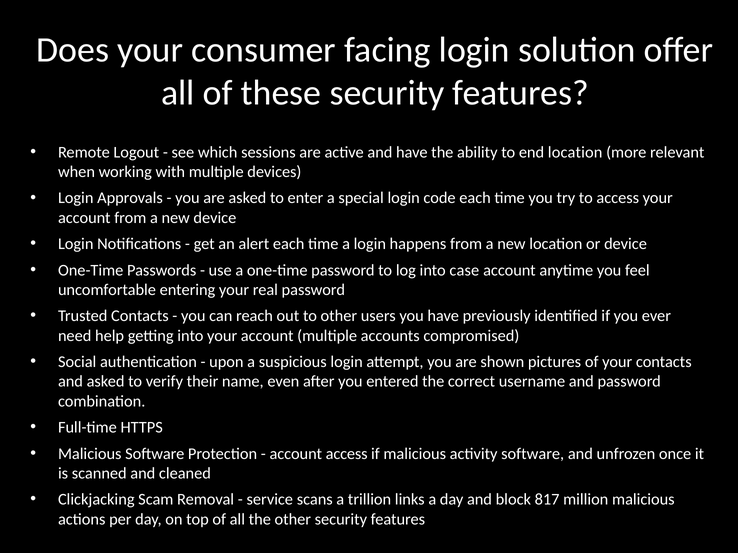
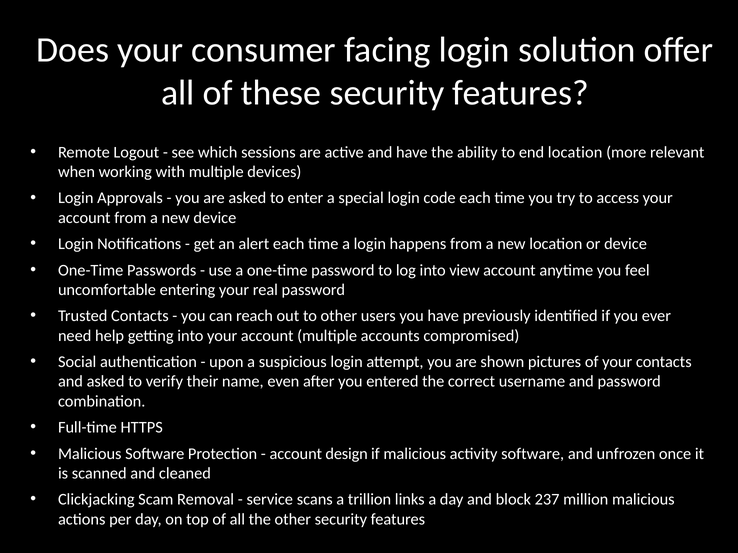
case: case -> view
account access: access -> design
817: 817 -> 237
